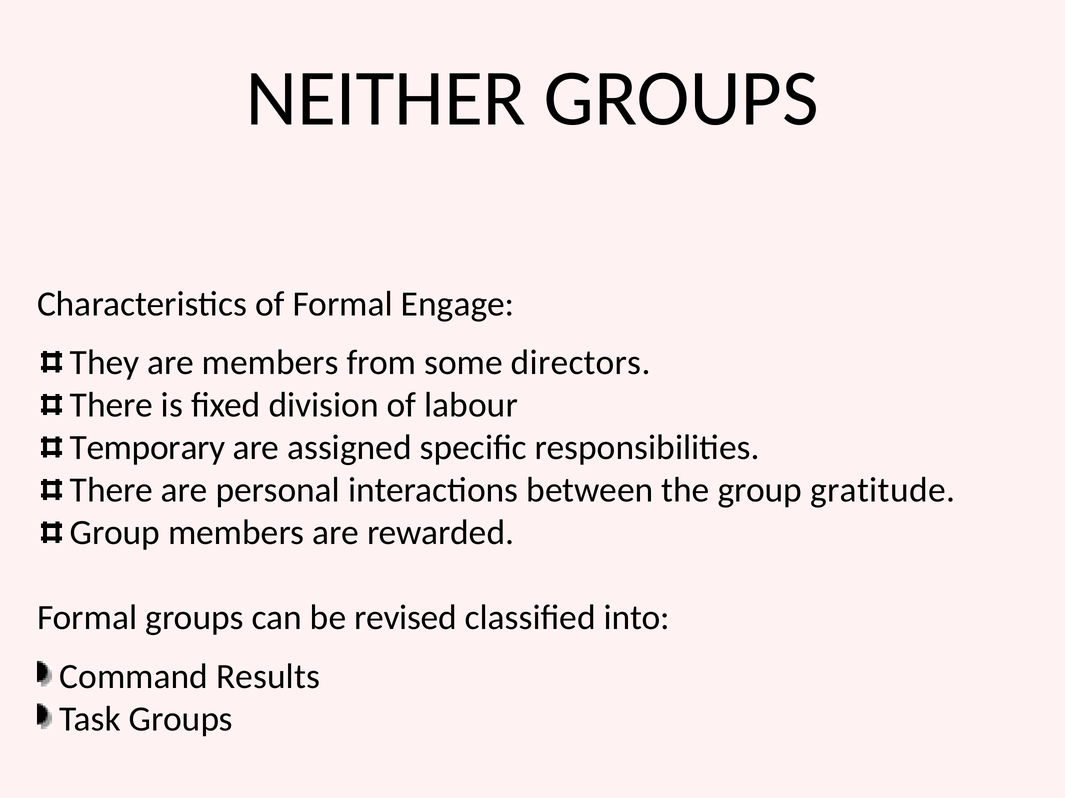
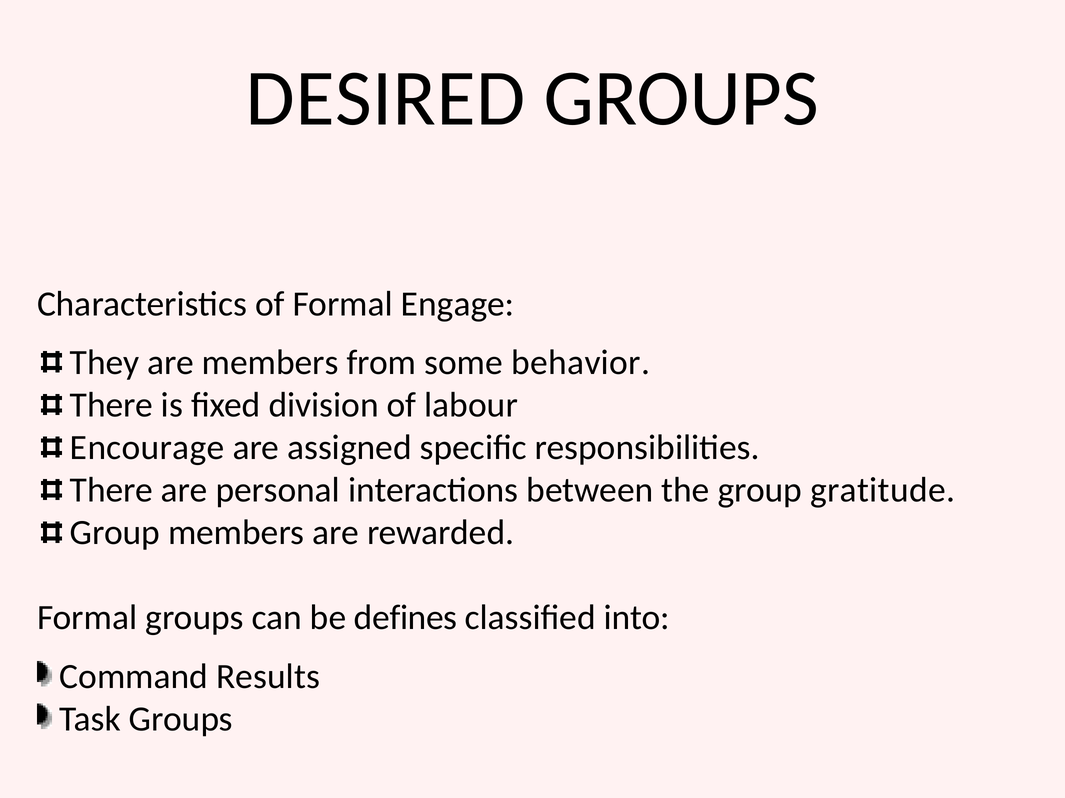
NEITHER: NEITHER -> DESIRED
directors: directors -> behavior
Temporary: Temporary -> Encourage
revised: revised -> defines
